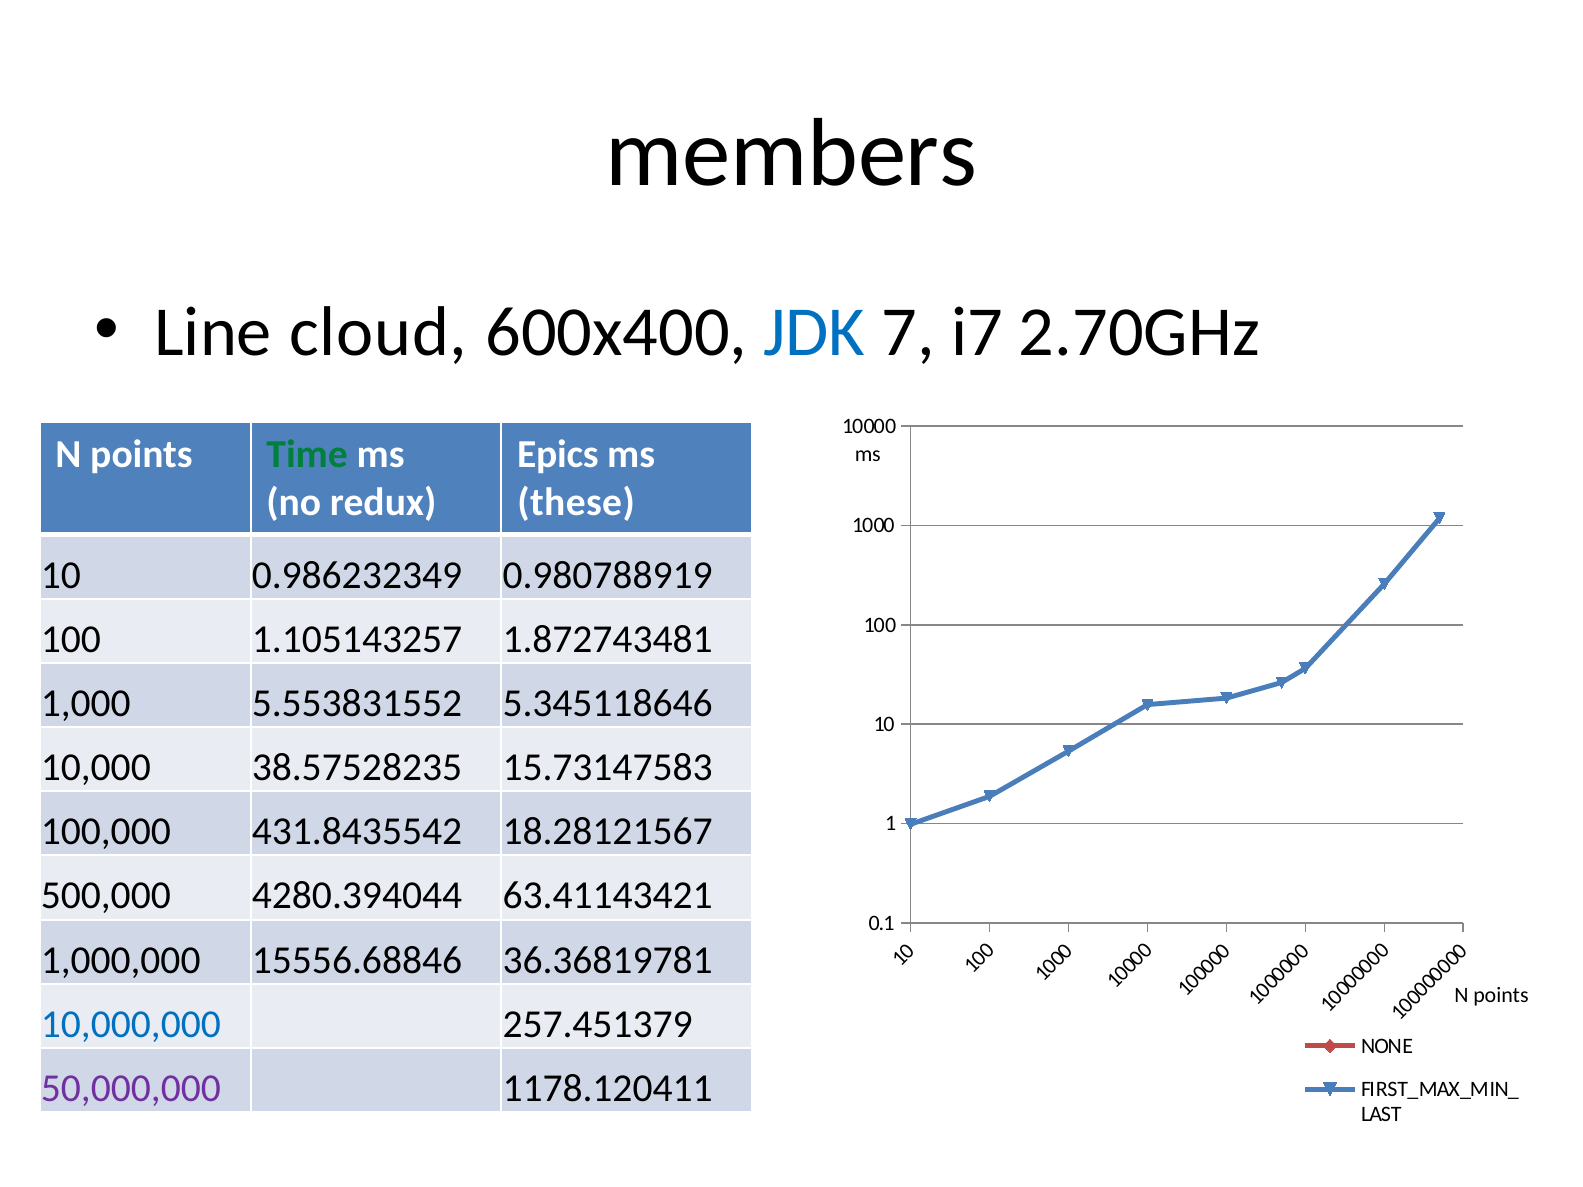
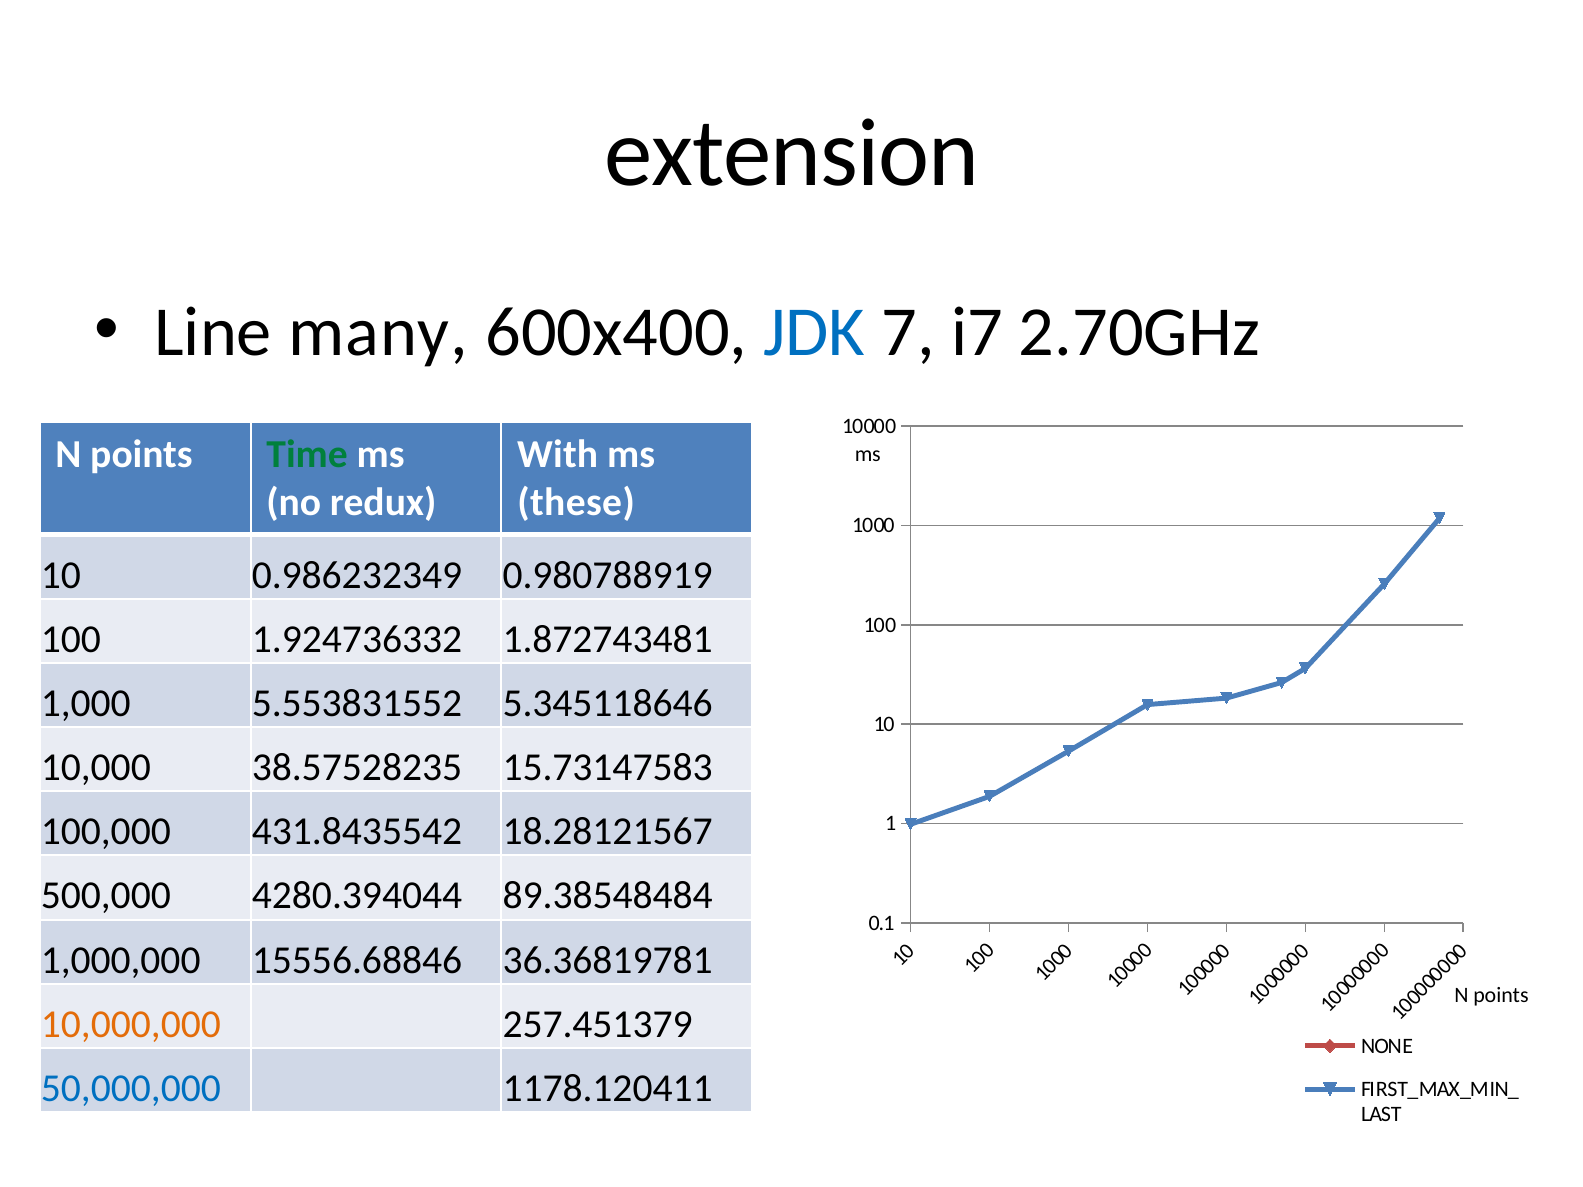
members: members -> extension
cloud: cloud -> many
Epics: Epics -> With
1.105143257: 1.105143257 -> 1.924736332
63.41143421: 63.41143421 -> 89.38548484
10,000,000 colour: blue -> orange
50,000,000 colour: purple -> blue
